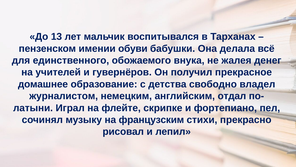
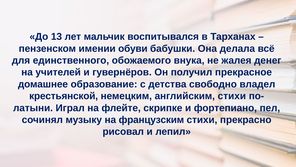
журналистом: журналистом -> крестьянской
английским отдал: отдал -> стихи
